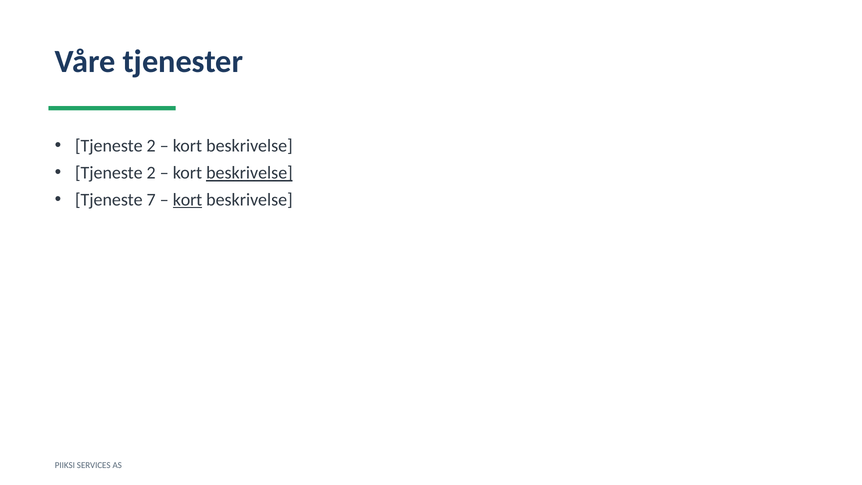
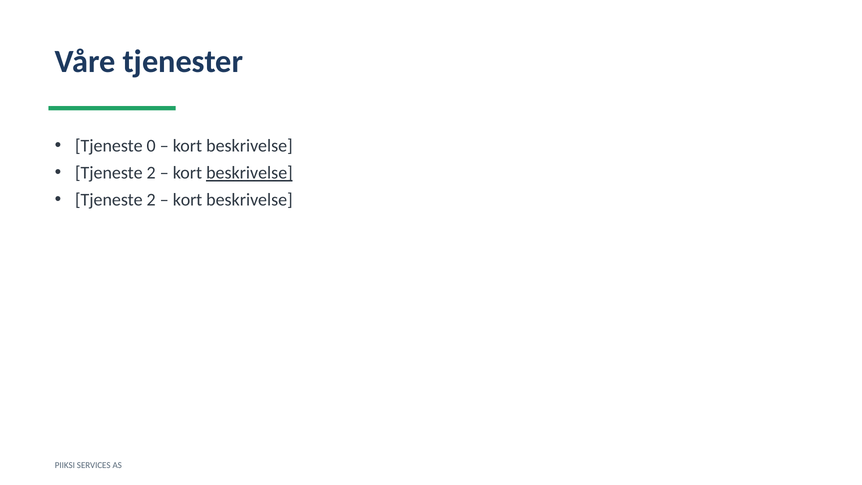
2 at (151, 146): 2 -> 0
7 at (151, 200): 7 -> 2
kort at (188, 200) underline: present -> none
